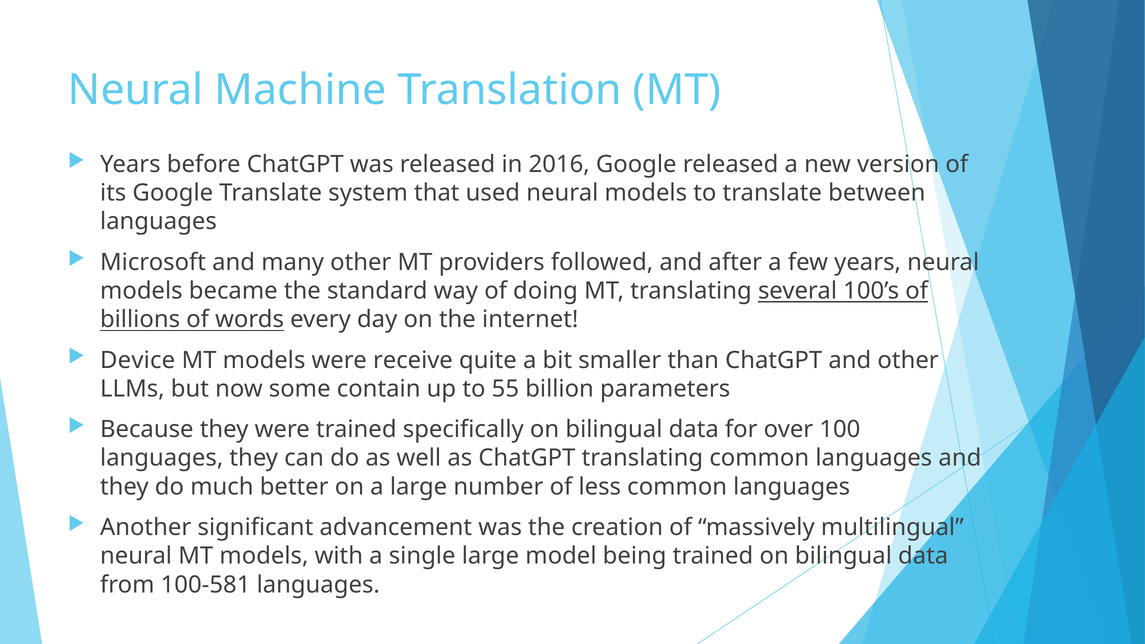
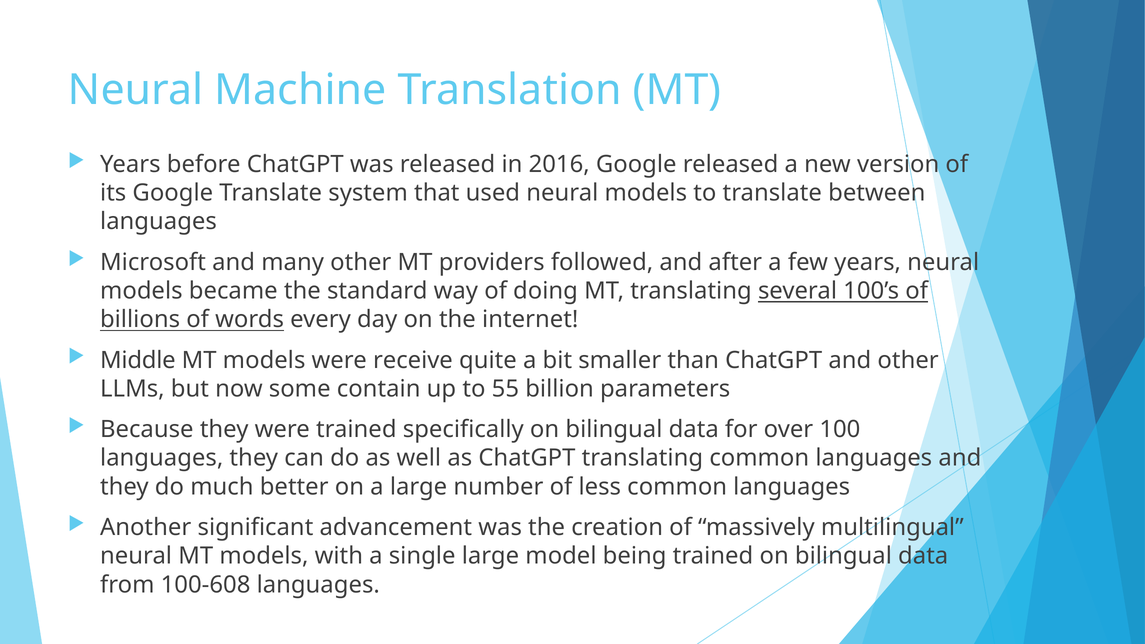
Device: Device -> Middle
100-581: 100-581 -> 100-608
